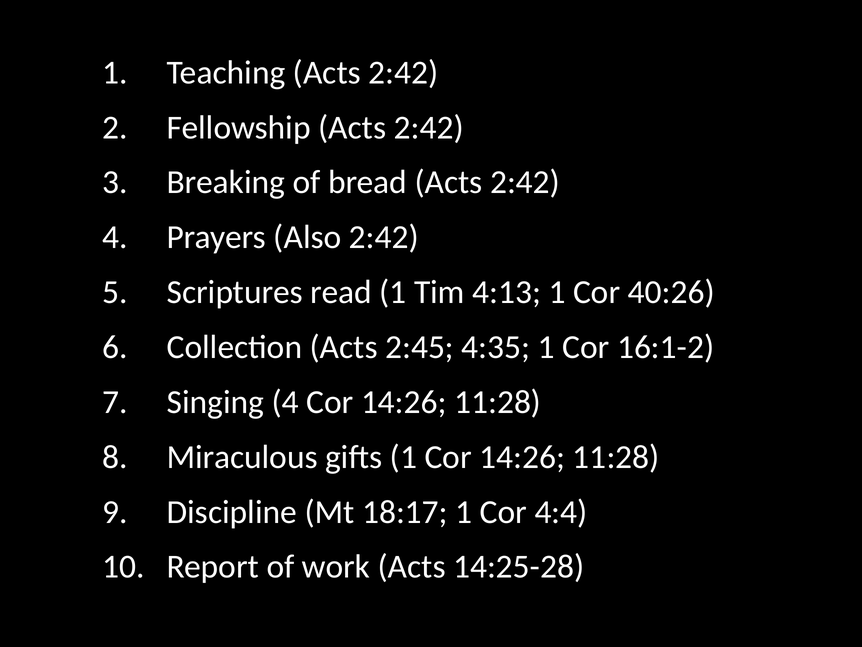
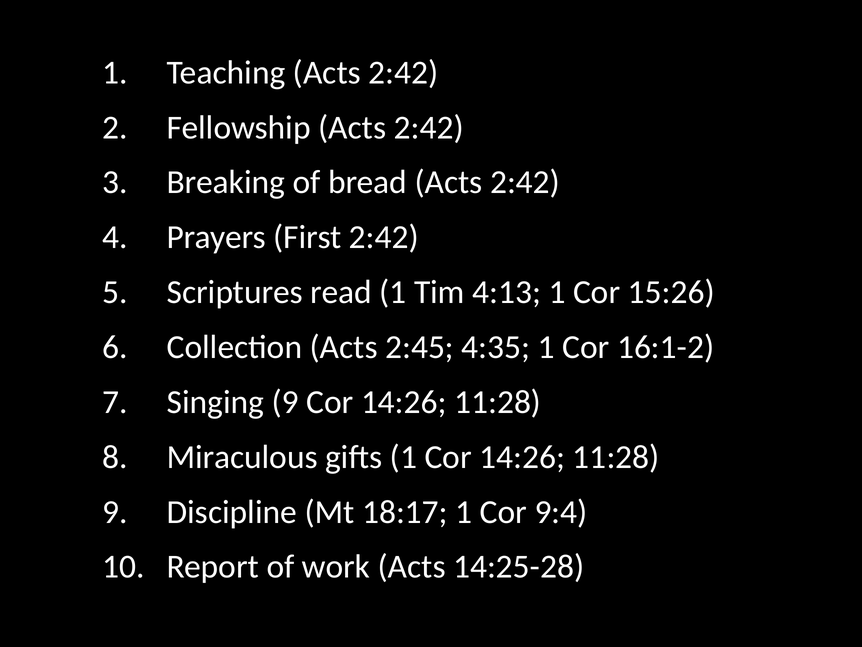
Also: Also -> First
40:26: 40:26 -> 15:26
Singing 4: 4 -> 9
4:4: 4:4 -> 9:4
